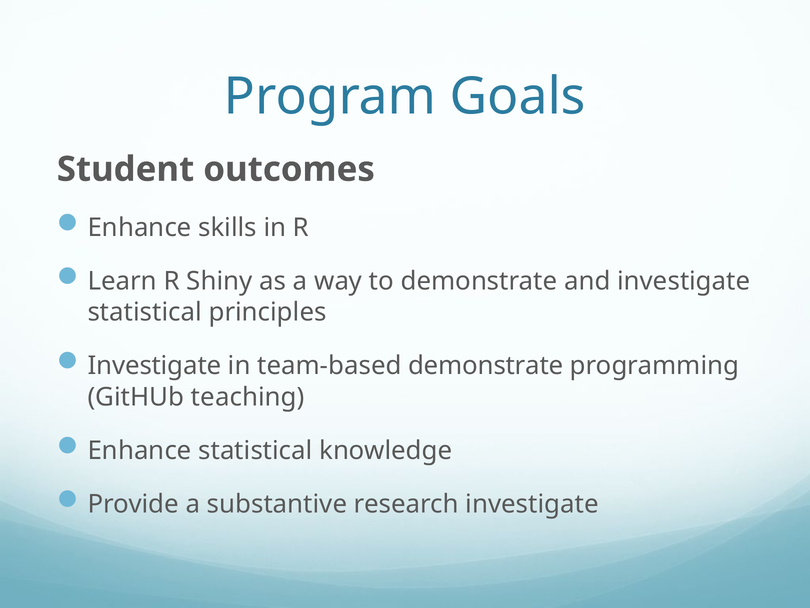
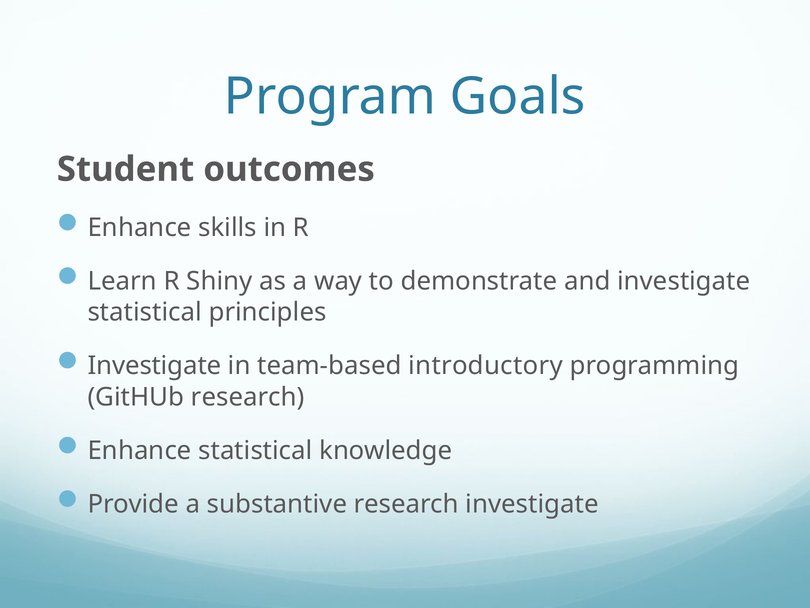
team-based demonstrate: demonstrate -> introductory
GitHUb teaching: teaching -> research
